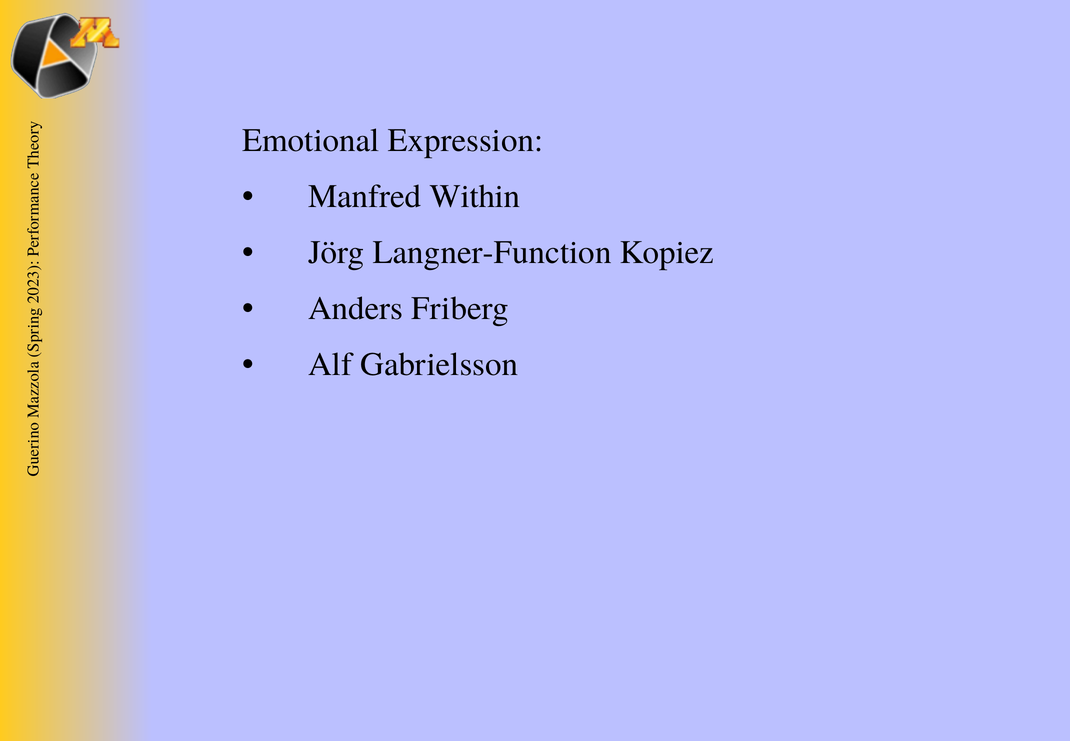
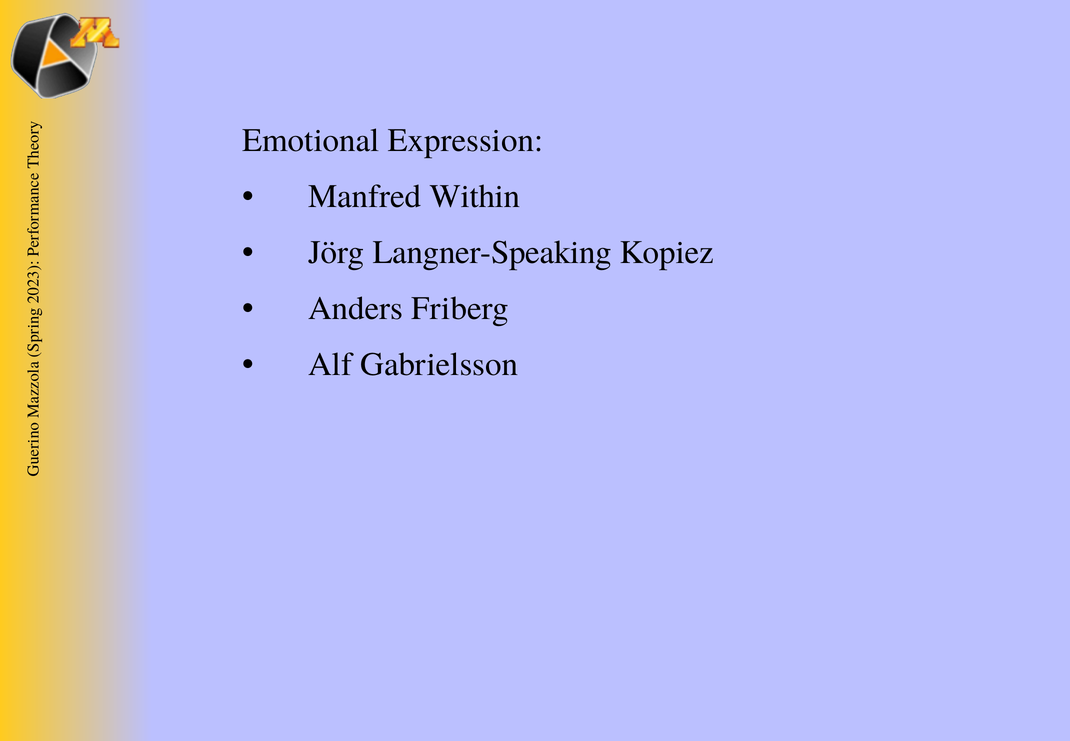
Langner-Function: Langner-Function -> Langner-Speaking
